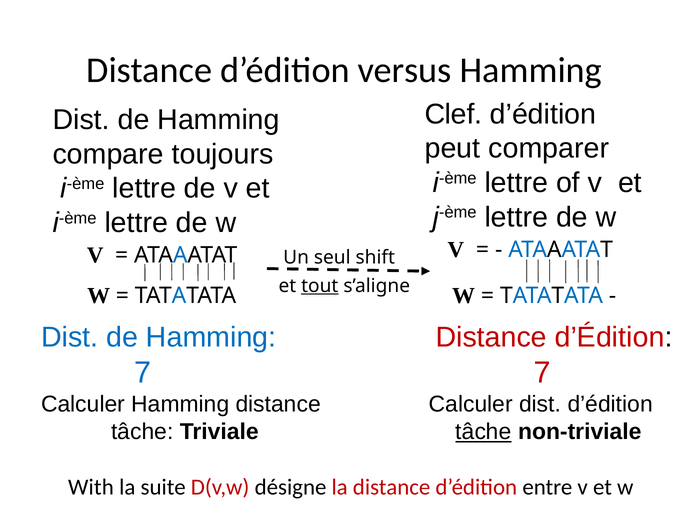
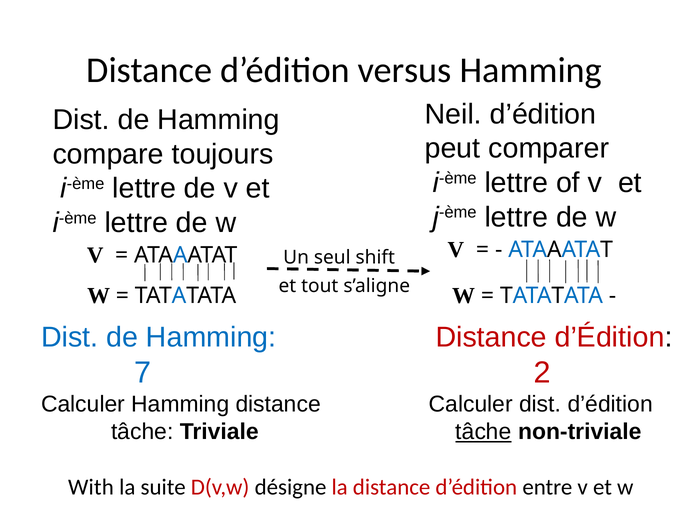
Clef: Clef -> Neil
tout underline: present -> none
7 7: 7 -> 2
